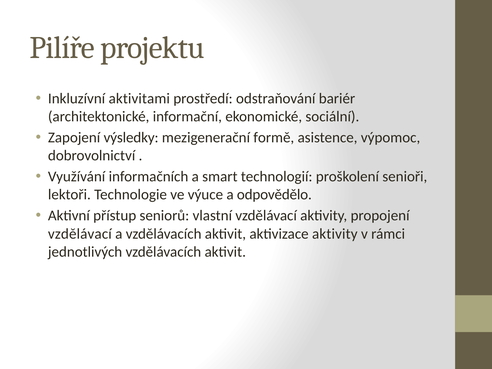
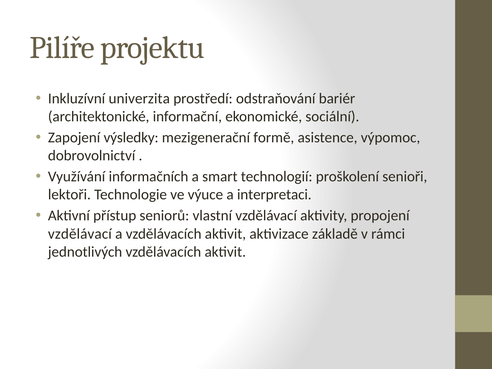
aktivitami: aktivitami -> univerzita
odpovědělo: odpovědělo -> interpretaci
aktivizace aktivity: aktivity -> základě
